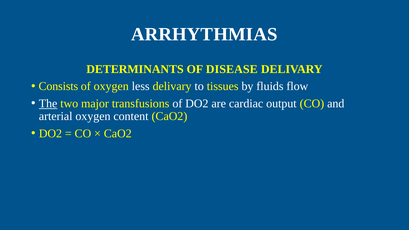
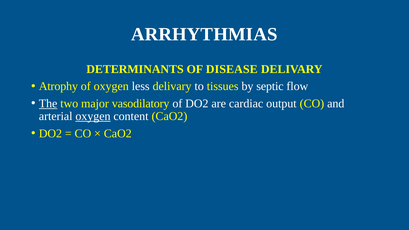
Consists: Consists -> Atrophy
fluids: fluids -> septic
transfusions: transfusions -> vasodilatory
oxygen at (93, 116) underline: none -> present
